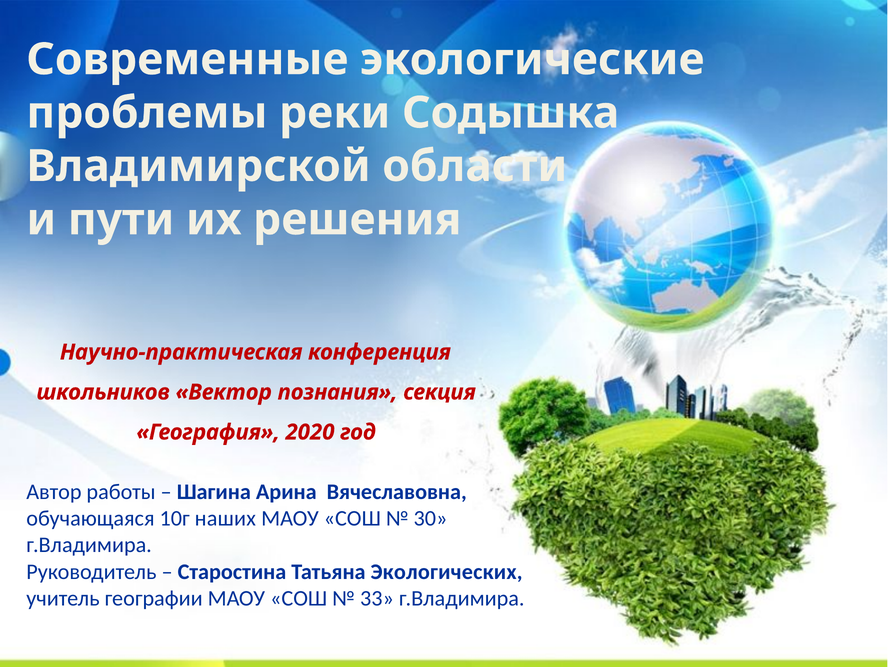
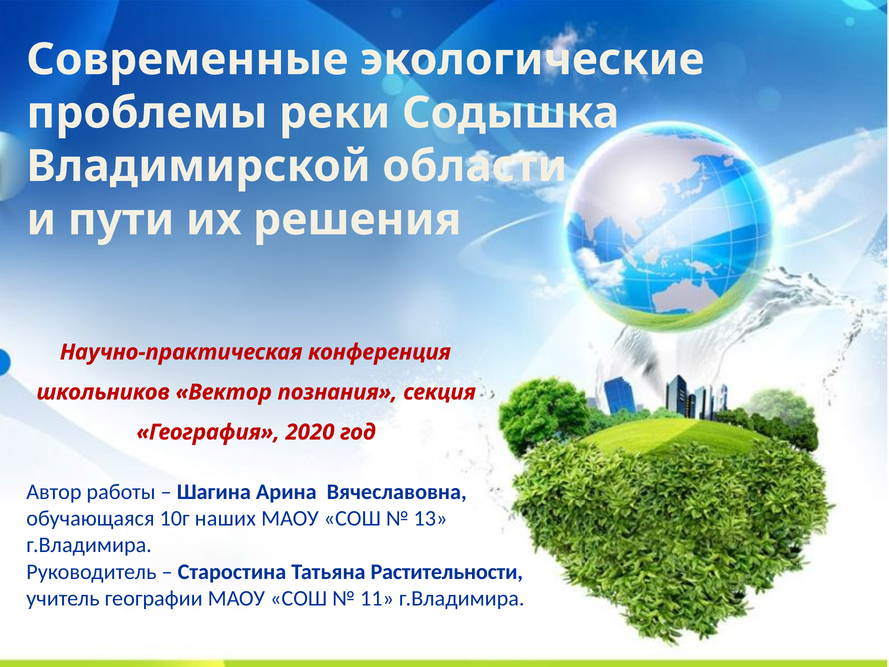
30: 30 -> 13
Экологических: Экологических -> Растительности
33: 33 -> 11
